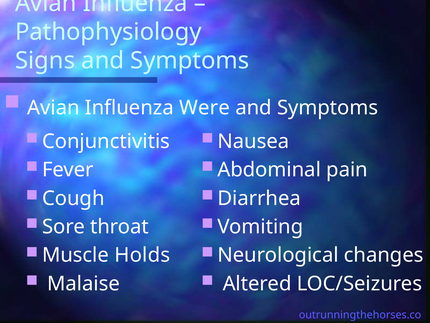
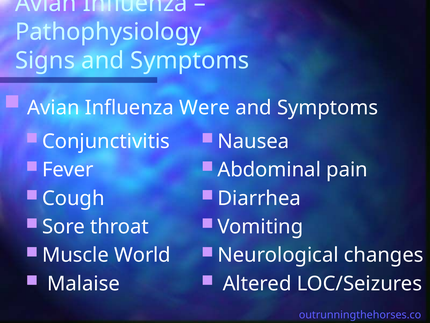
Holds: Holds -> World
